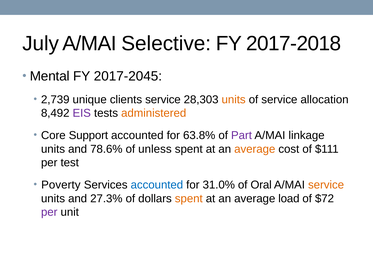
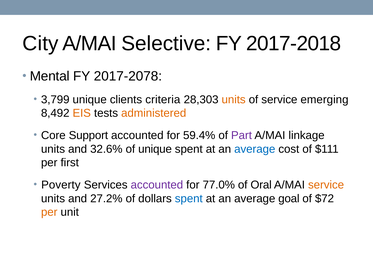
July: July -> City
2017-2045: 2017-2045 -> 2017-2078
2,739: 2,739 -> 3,799
clients service: service -> criteria
allocation: allocation -> emerging
EIS colour: purple -> orange
63.8%: 63.8% -> 59.4%
78.6%: 78.6% -> 32.6%
of unless: unless -> unique
average at (255, 149) colour: orange -> blue
test: test -> first
accounted at (157, 185) colour: blue -> purple
31.0%: 31.0% -> 77.0%
27.3%: 27.3% -> 27.2%
spent at (189, 198) colour: orange -> blue
load: load -> goal
per at (49, 212) colour: purple -> orange
